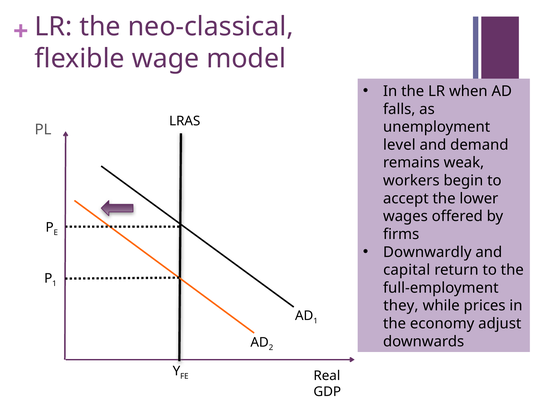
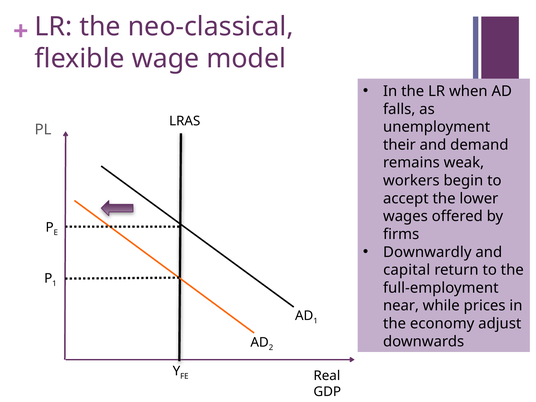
level: level -> their
they: they -> near
